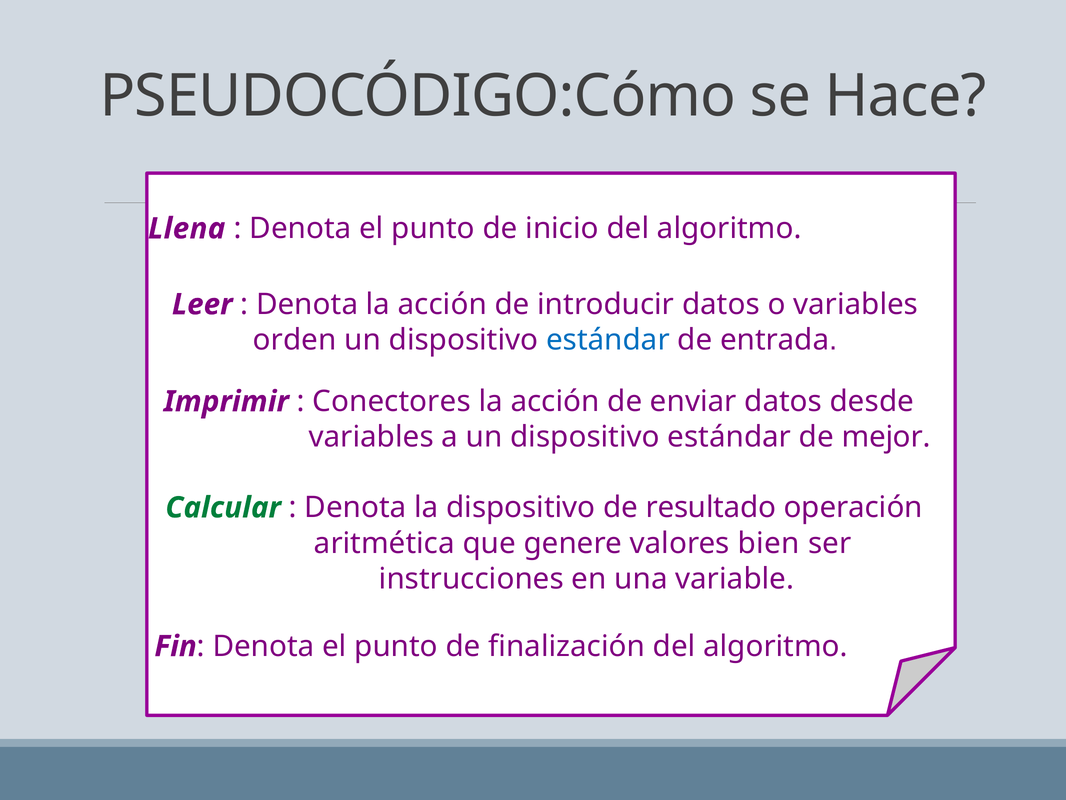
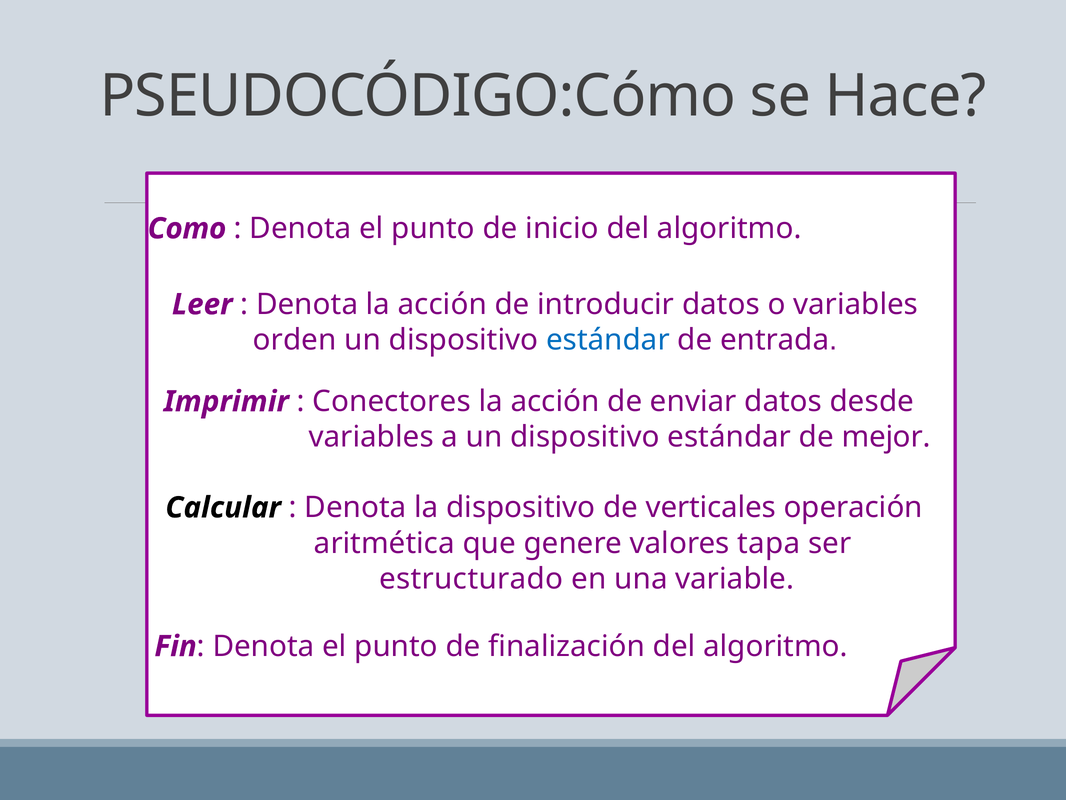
Llena: Llena -> Como
Calcular colour: green -> black
resultado: resultado -> verticales
bien: bien -> tapa
instrucciones: instrucciones -> estructurado
